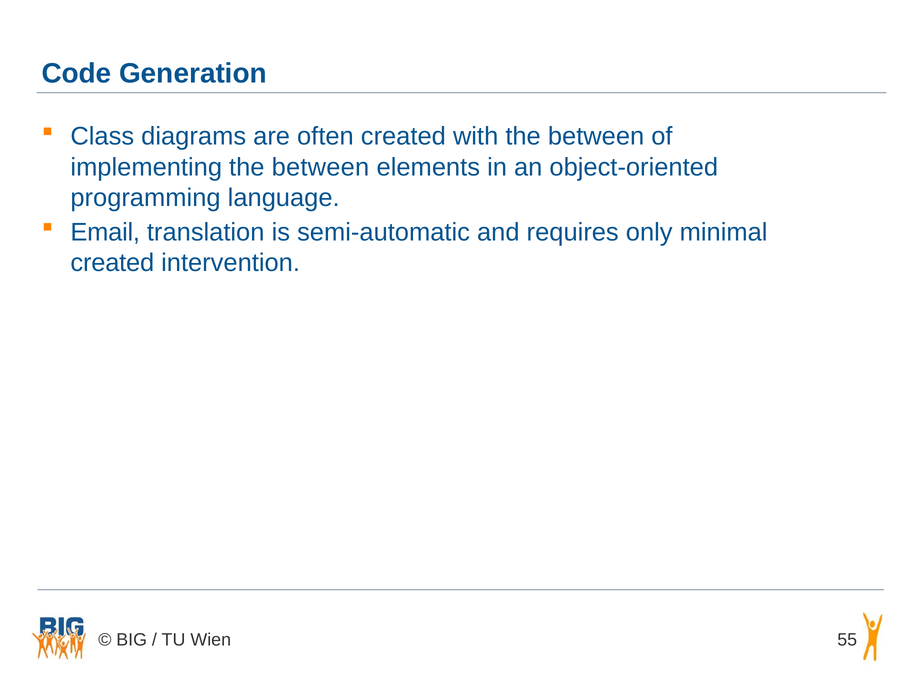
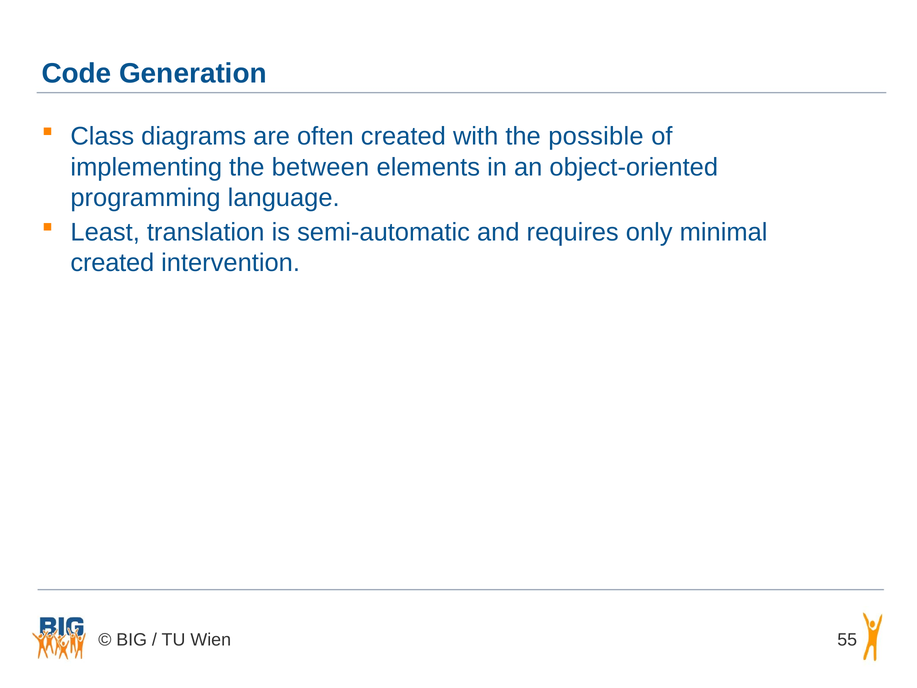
with the between: between -> possible
Email: Email -> Least
